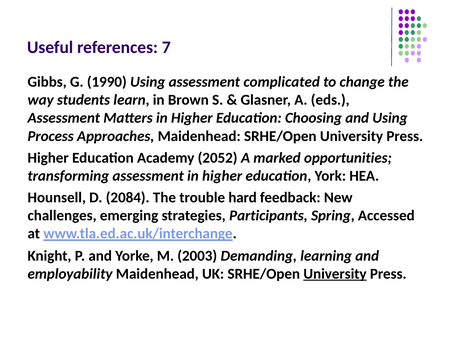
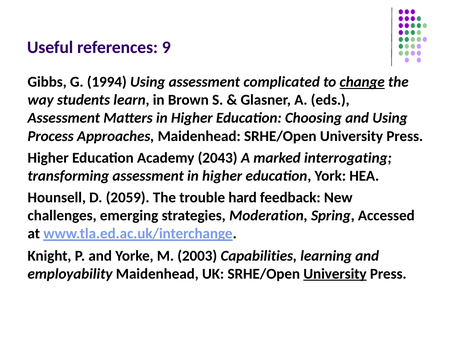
7: 7 -> 9
1990: 1990 -> 1994
change underline: none -> present
2052: 2052 -> 2043
opportunities: opportunities -> interrogating
2084: 2084 -> 2059
Participants: Participants -> Moderation
Demanding: Demanding -> Capabilities
